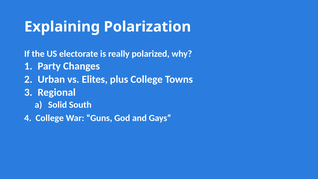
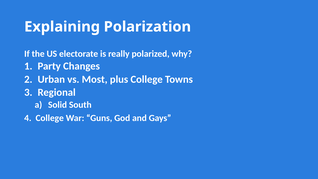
Elites: Elites -> Most
